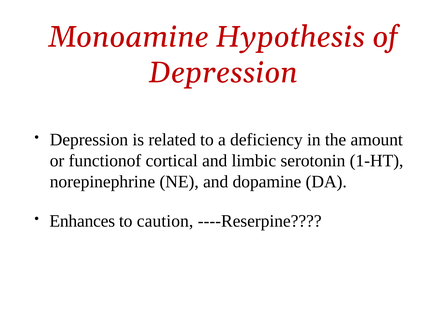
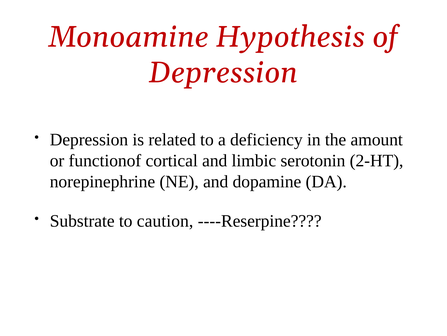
1-HT: 1-HT -> 2-HT
Enhances: Enhances -> Substrate
